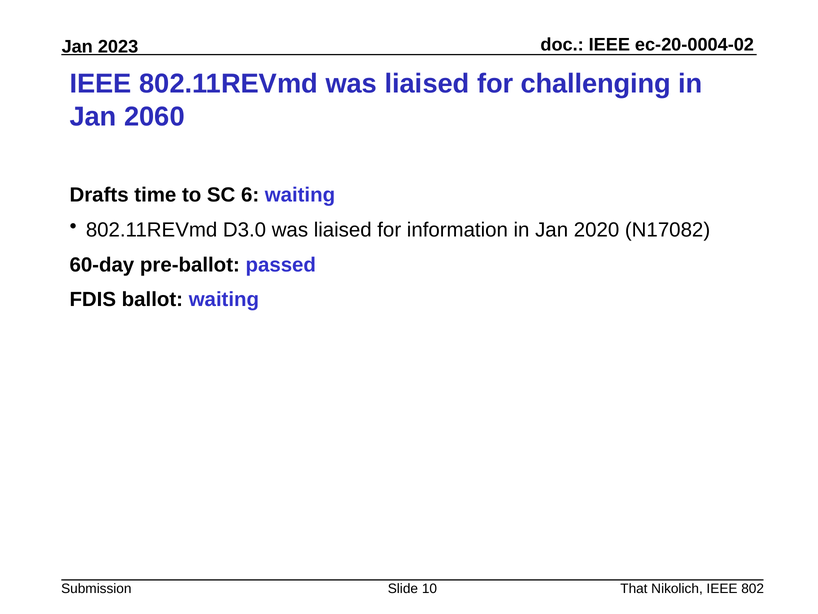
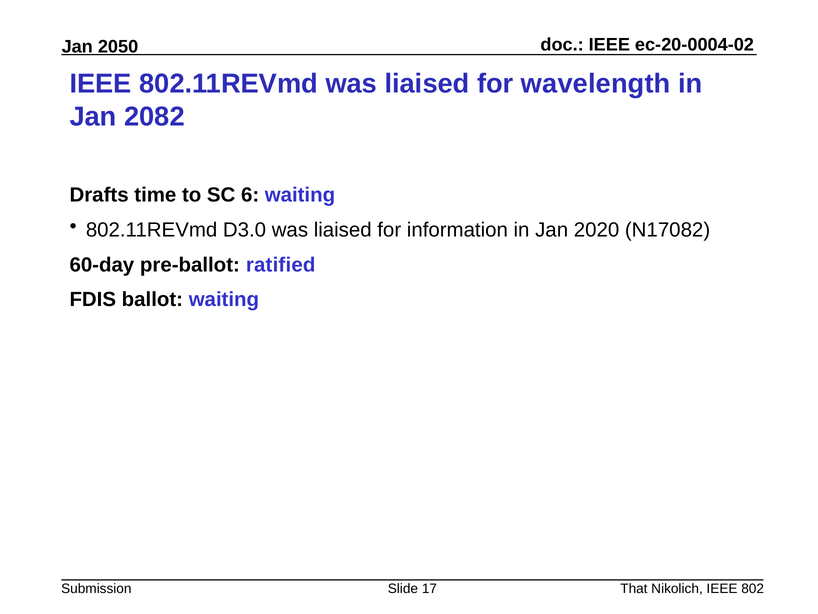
2023: 2023 -> 2050
challenging: challenging -> wavelength
2060: 2060 -> 2082
passed: passed -> ratified
10: 10 -> 17
